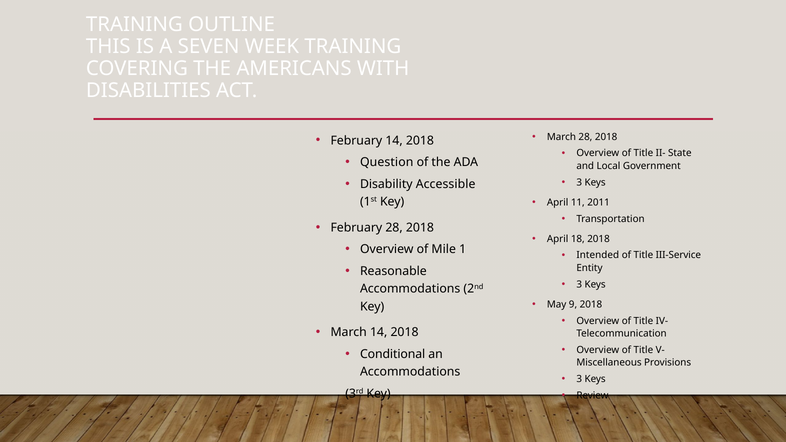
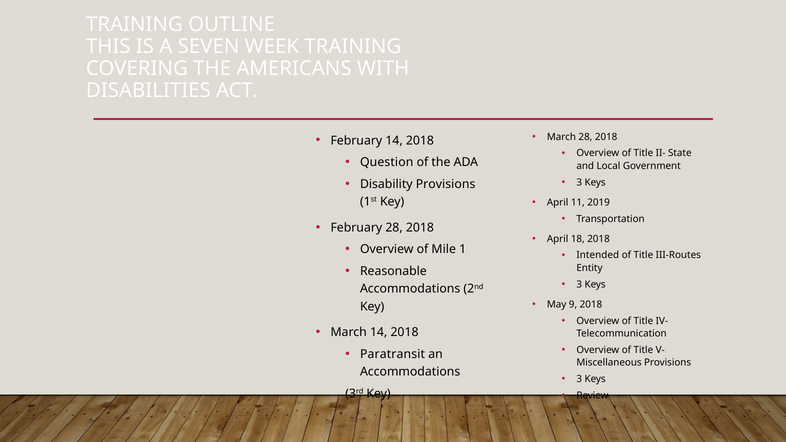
Disability Accessible: Accessible -> Provisions
2011: 2011 -> 2019
III-Service: III-Service -> III-Routes
Conditional: Conditional -> Paratransit
